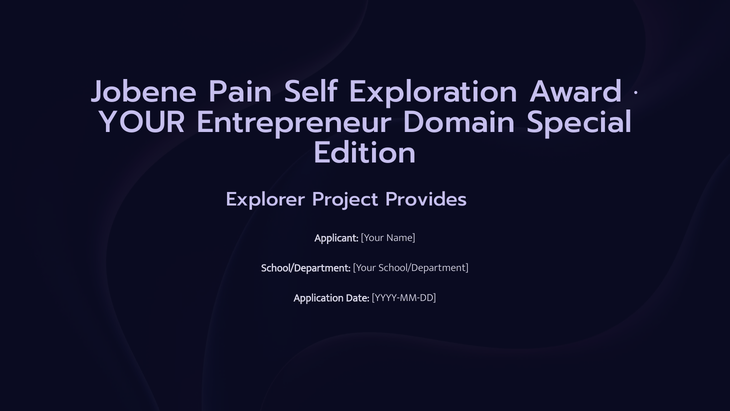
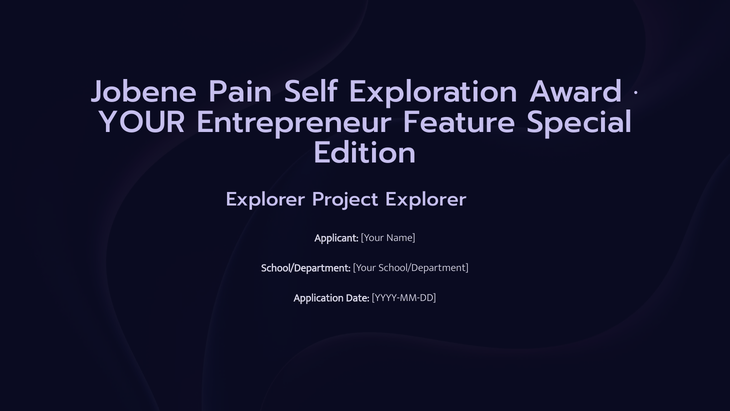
Domain: Domain -> Feature
Project Provides: Provides -> Explorer
